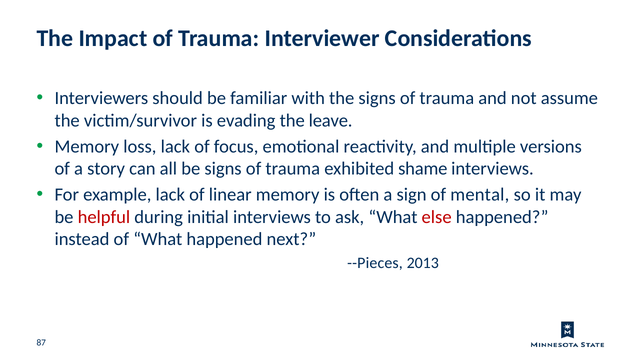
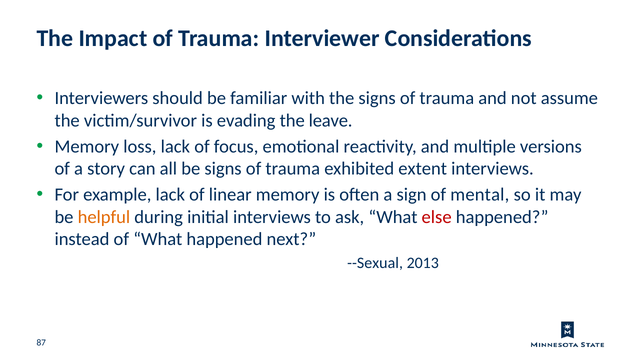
shame: shame -> extent
helpful colour: red -> orange
--Pieces: --Pieces -> --Sexual
